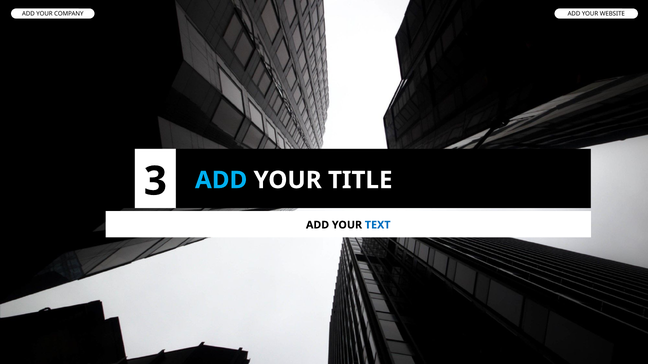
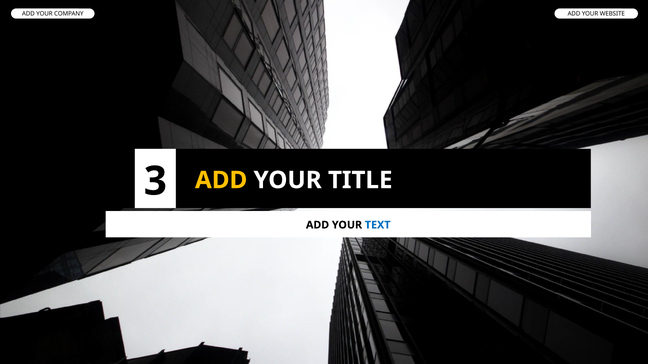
ADD at (221, 180) colour: light blue -> yellow
